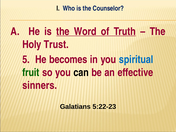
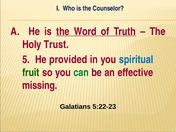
becomes: becomes -> provided
can colour: black -> green
sinners: sinners -> missing
